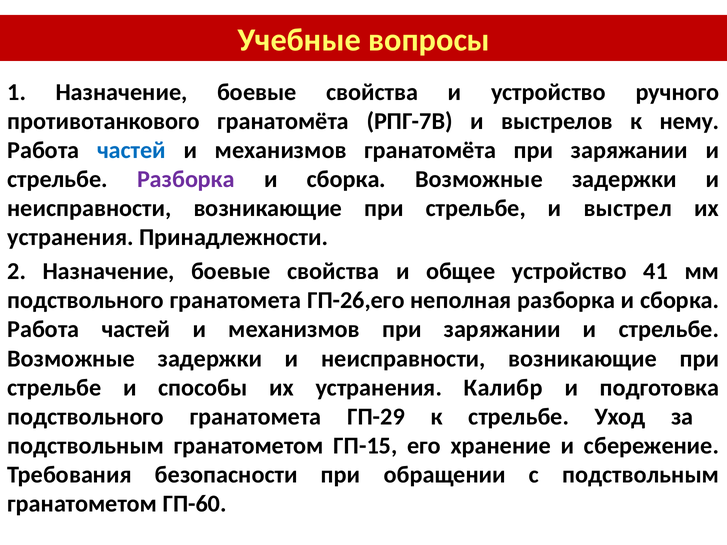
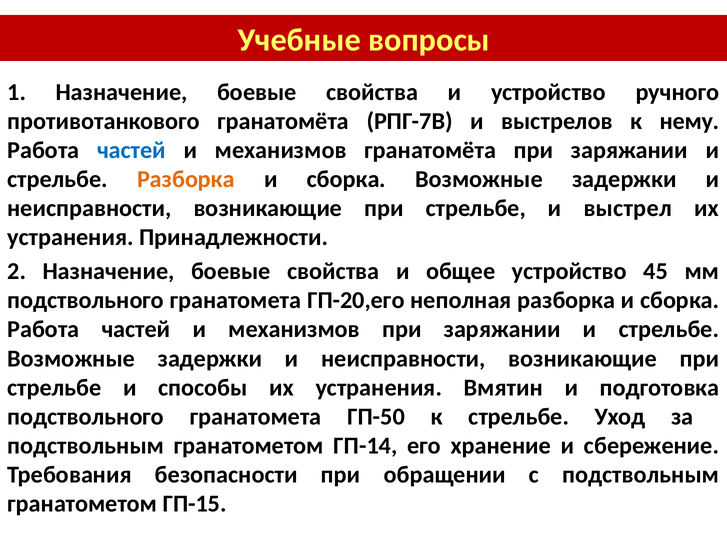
Разборка at (186, 179) colour: purple -> orange
41: 41 -> 45
ГП-26,его: ГП-26,его -> ГП-20,его
Калибр: Калибр -> Вмятин
ГП-29: ГП-29 -> ГП-50
ГП-15: ГП-15 -> ГП-14
ГП-60: ГП-60 -> ГП-15
